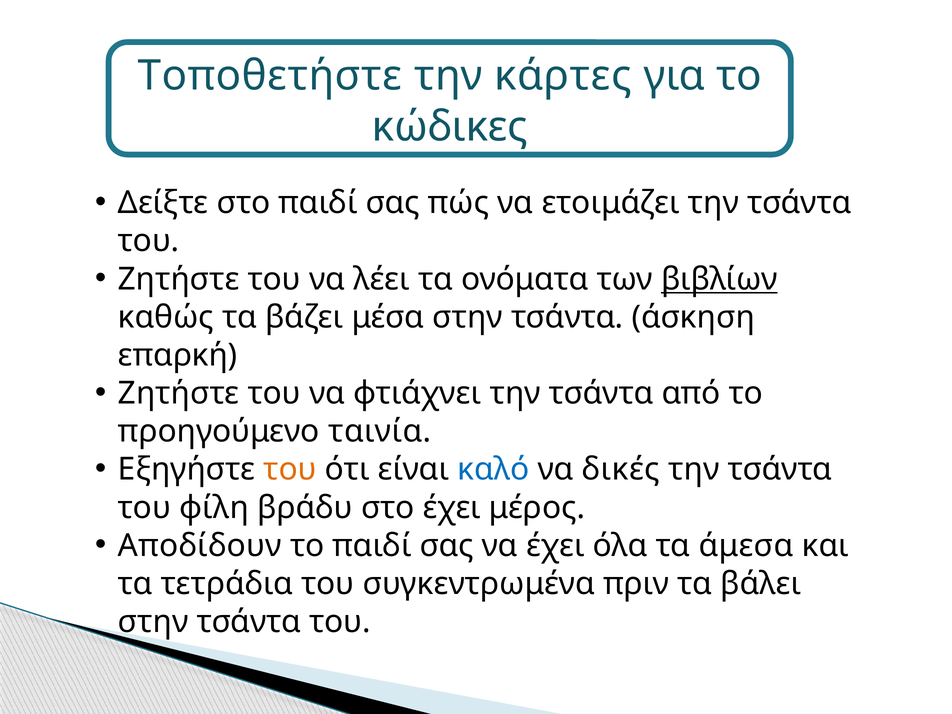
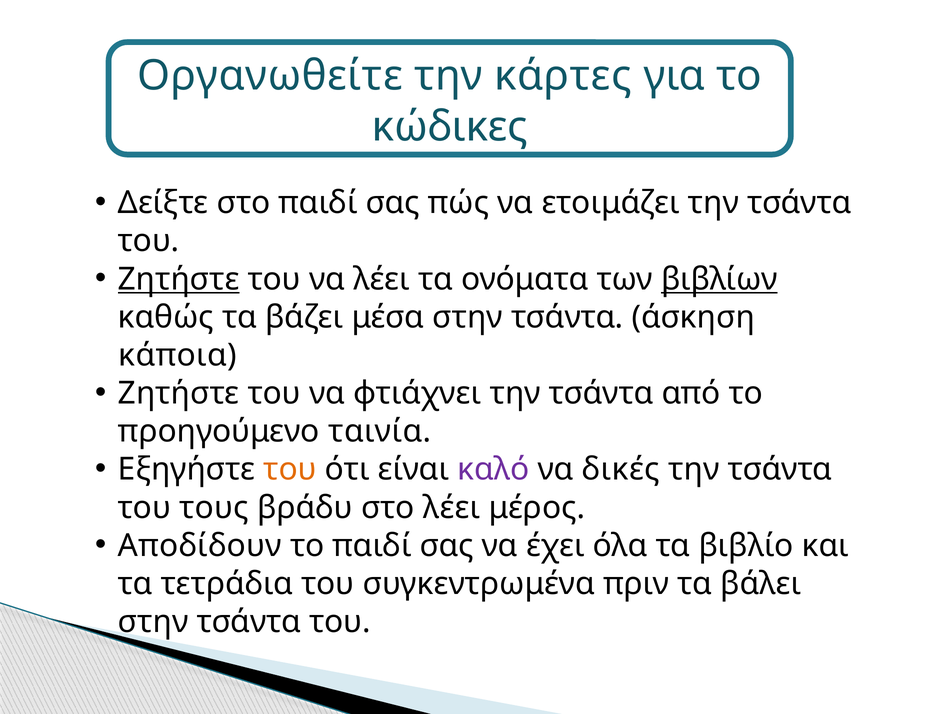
Τοποθετήστε: Τοποθετήστε -> Οργανωθείτε
Ζητήστε at (179, 279) underline: none -> present
επαρκή: επαρκή -> κάποια
καλό colour: blue -> purple
φίλη: φίλη -> τους
στο έχει: έχει -> λέει
άμεσα: άμεσα -> βιβλίο
